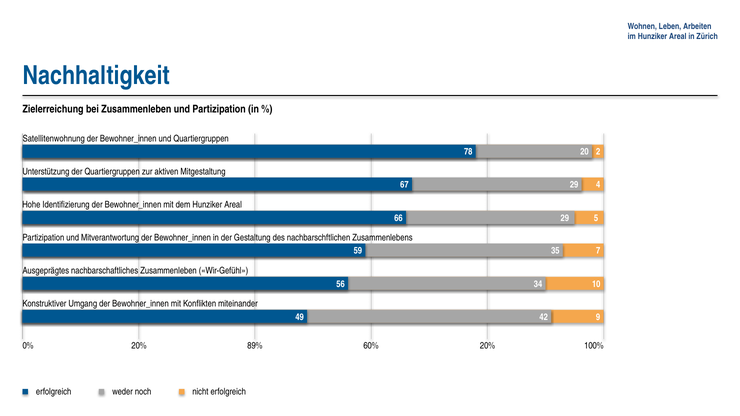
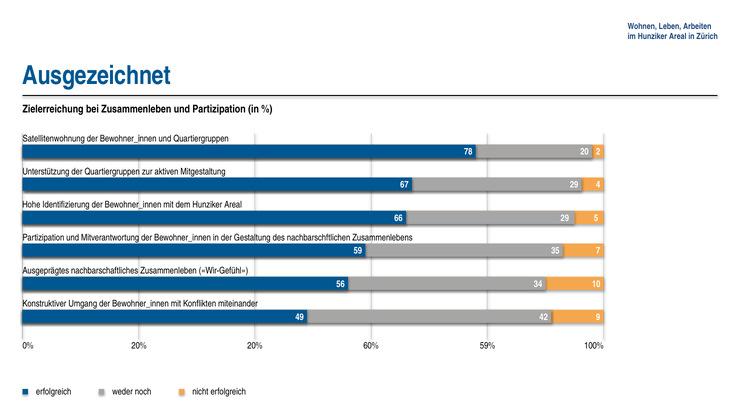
Nachhaltigkeit: Nachhaltigkeit -> Ausgezeichnet
20% 89%: 89% -> 20%
60% 20%: 20% -> 59%
